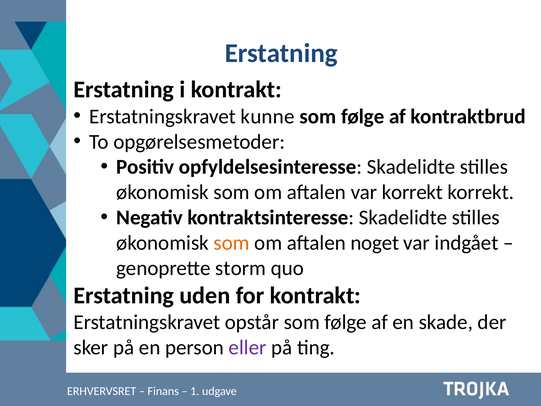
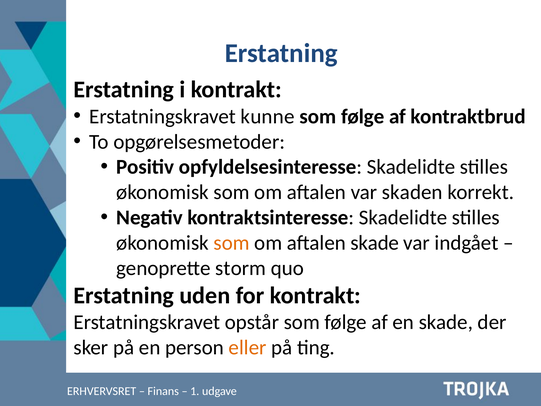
var korrekt: korrekt -> skaden
aftalen noget: noget -> skade
eller colour: purple -> orange
